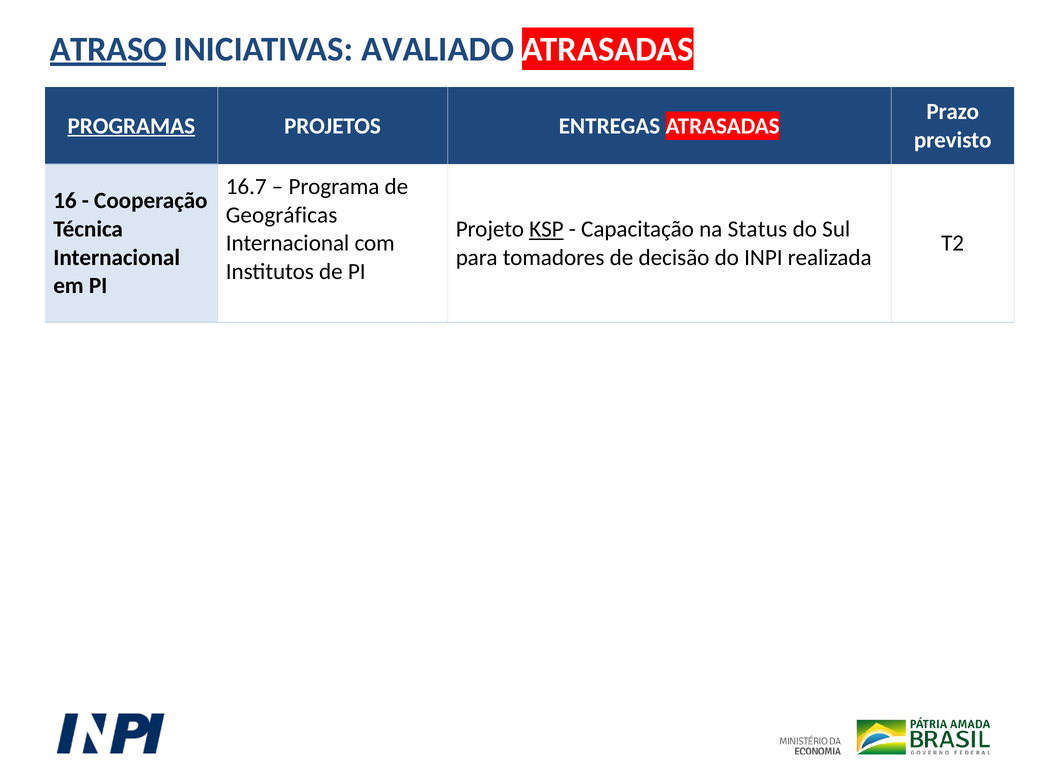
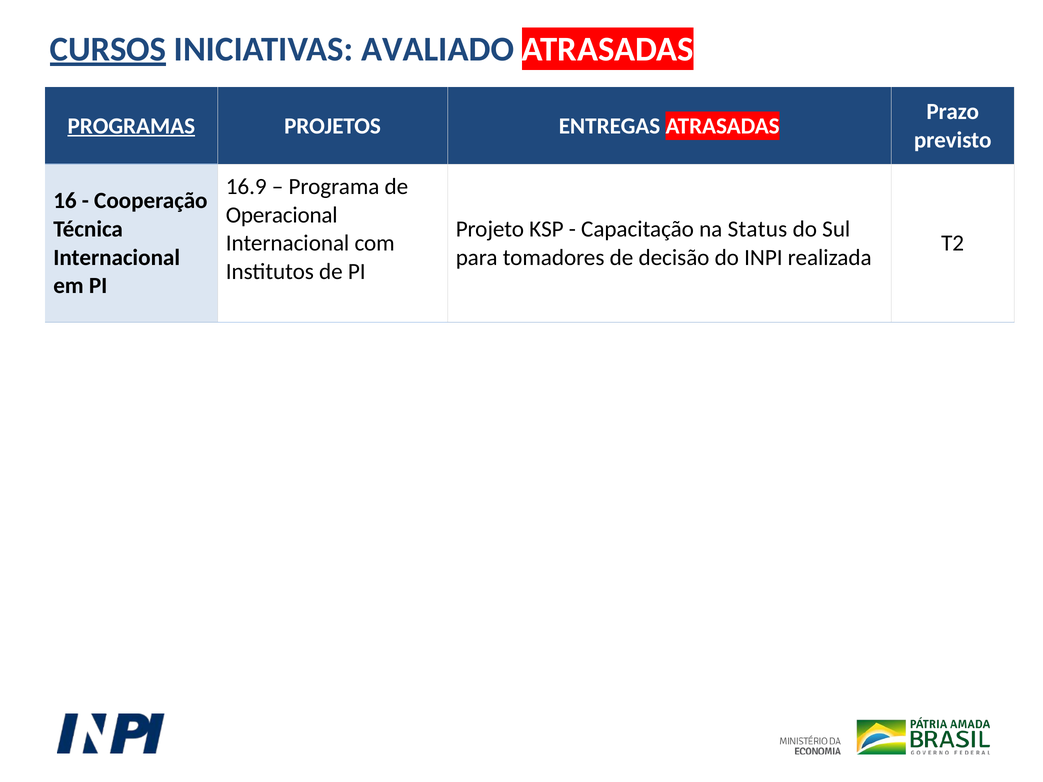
ATRASO: ATRASO -> CURSOS
16.7: 16.7 -> 16.9
Geográficas: Geográficas -> Operacional
KSP underline: present -> none
